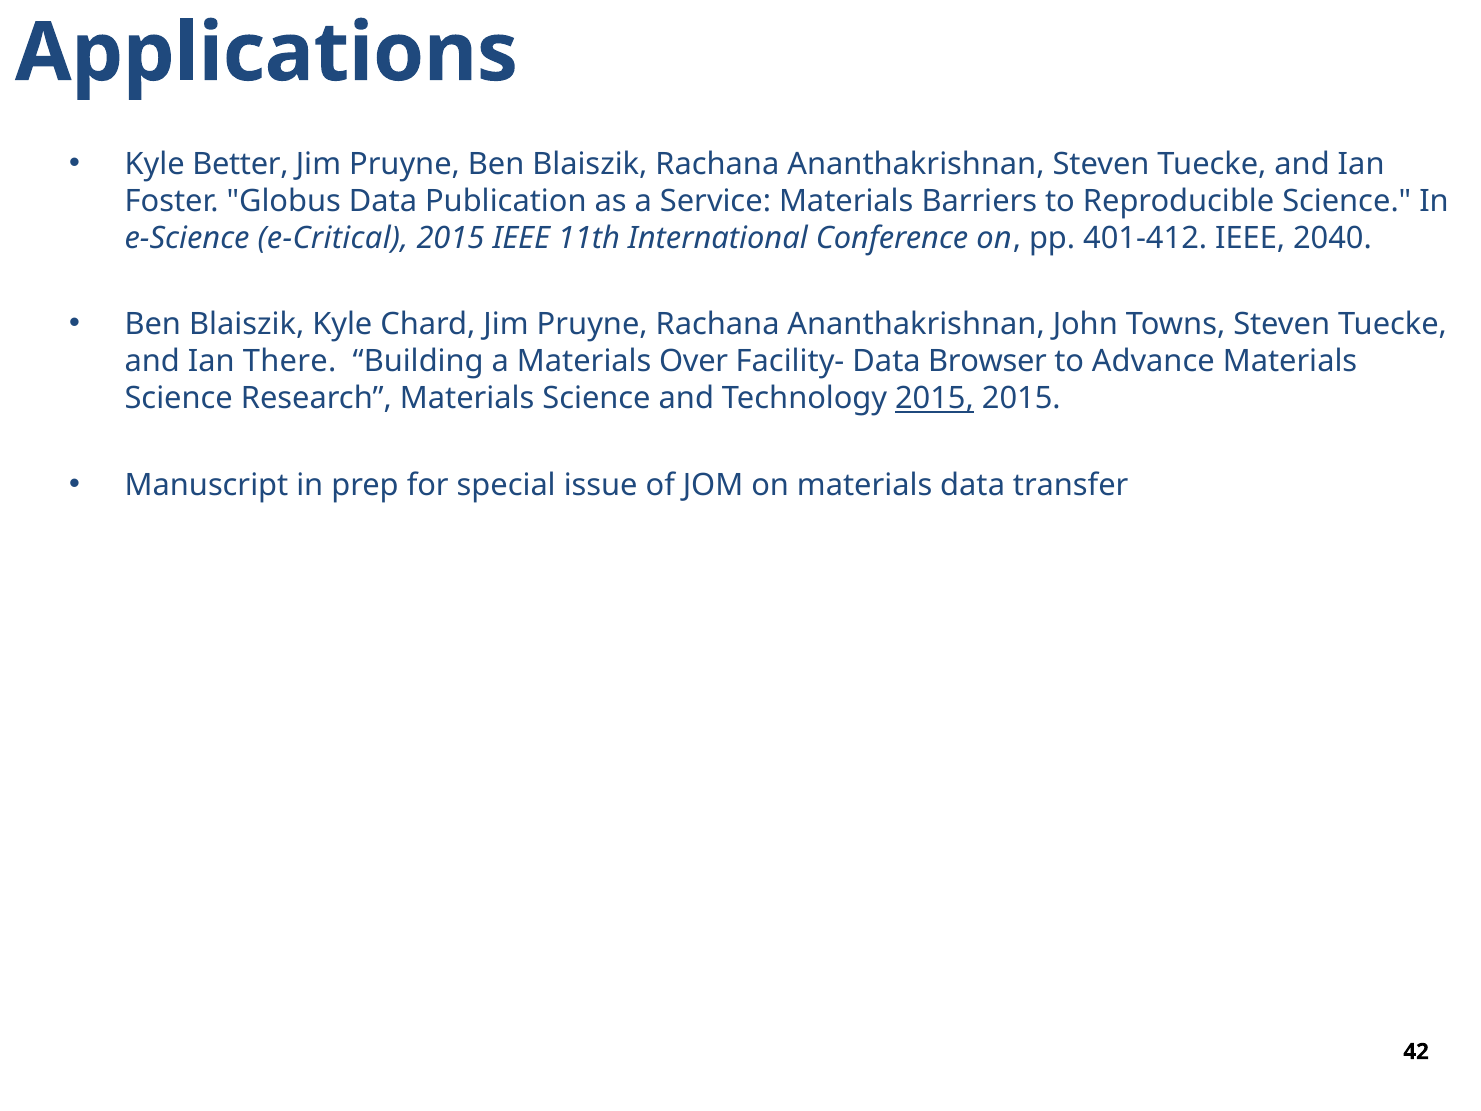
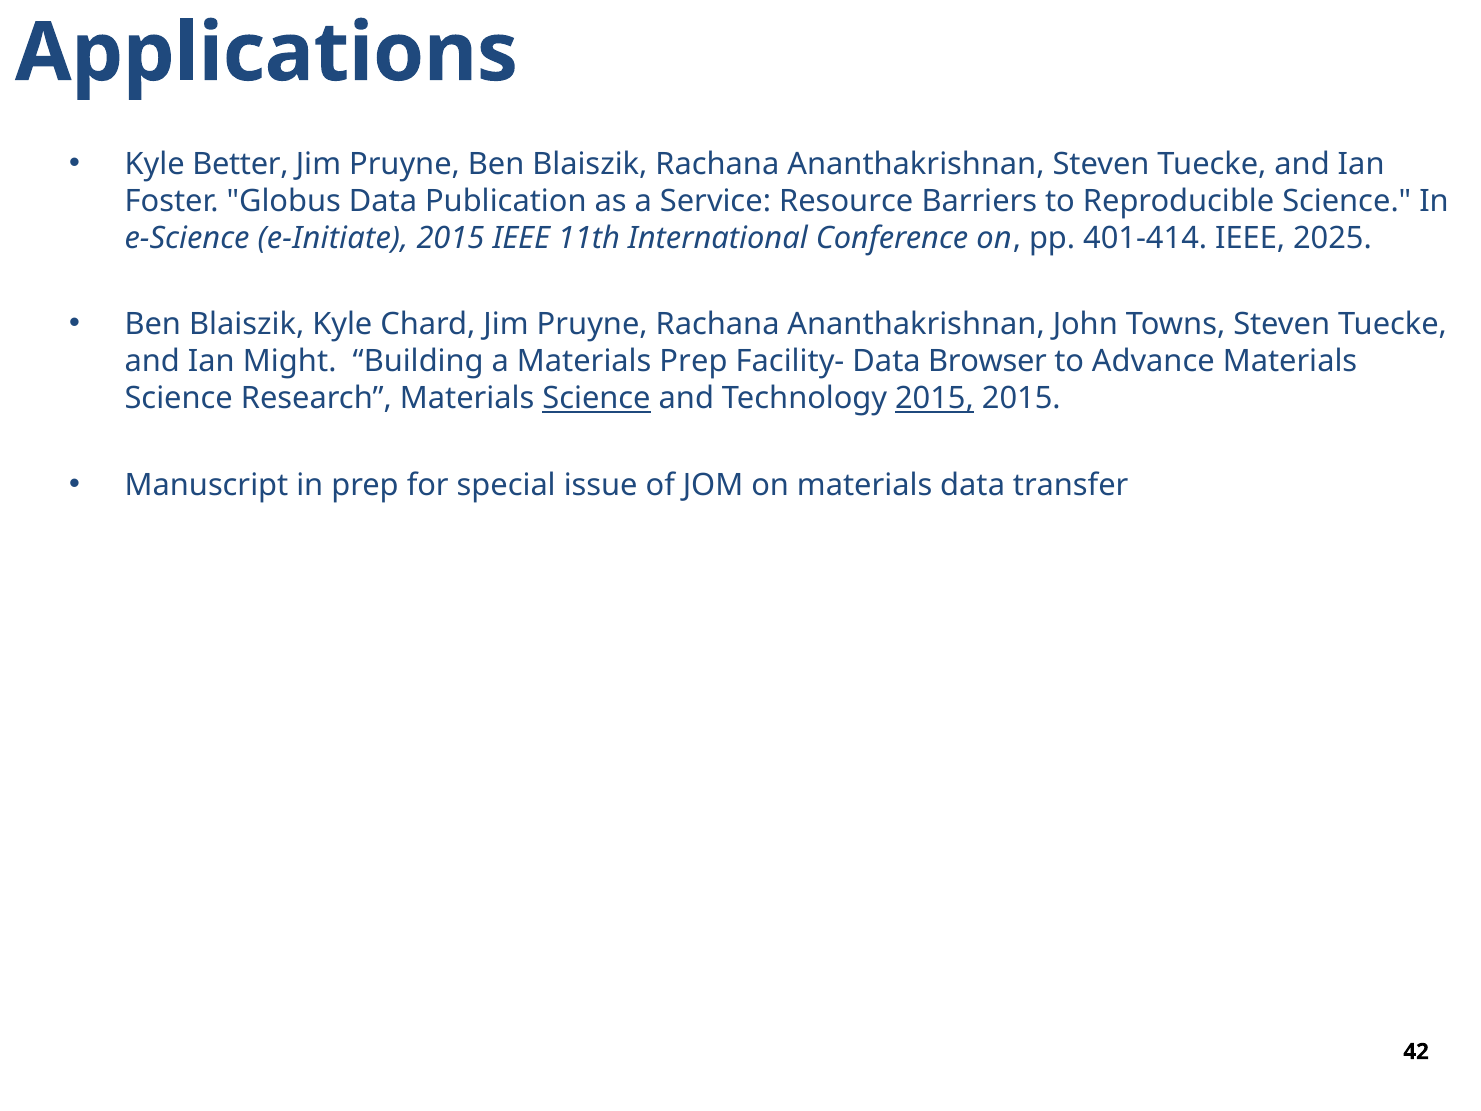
Service Materials: Materials -> Resource
e-Critical: e-Critical -> e-Initiate
401-412: 401-412 -> 401-414
2040: 2040 -> 2025
There: There -> Might
Materials Over: Over -> Prep
Science at (597, 398) underline: none -> present
